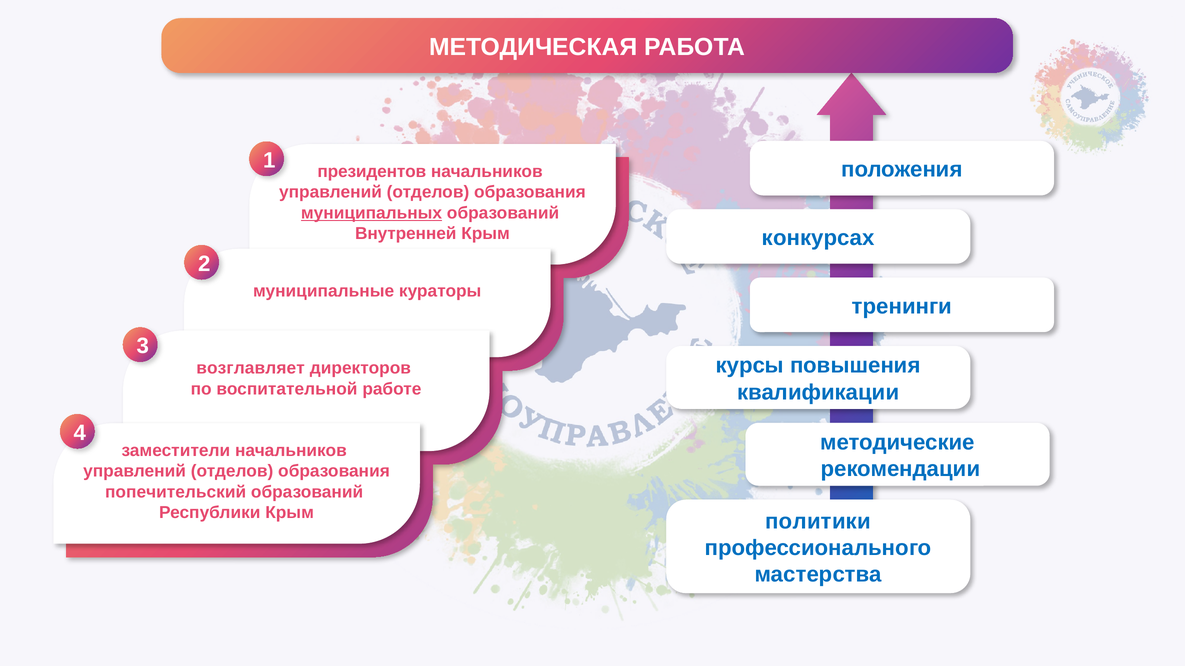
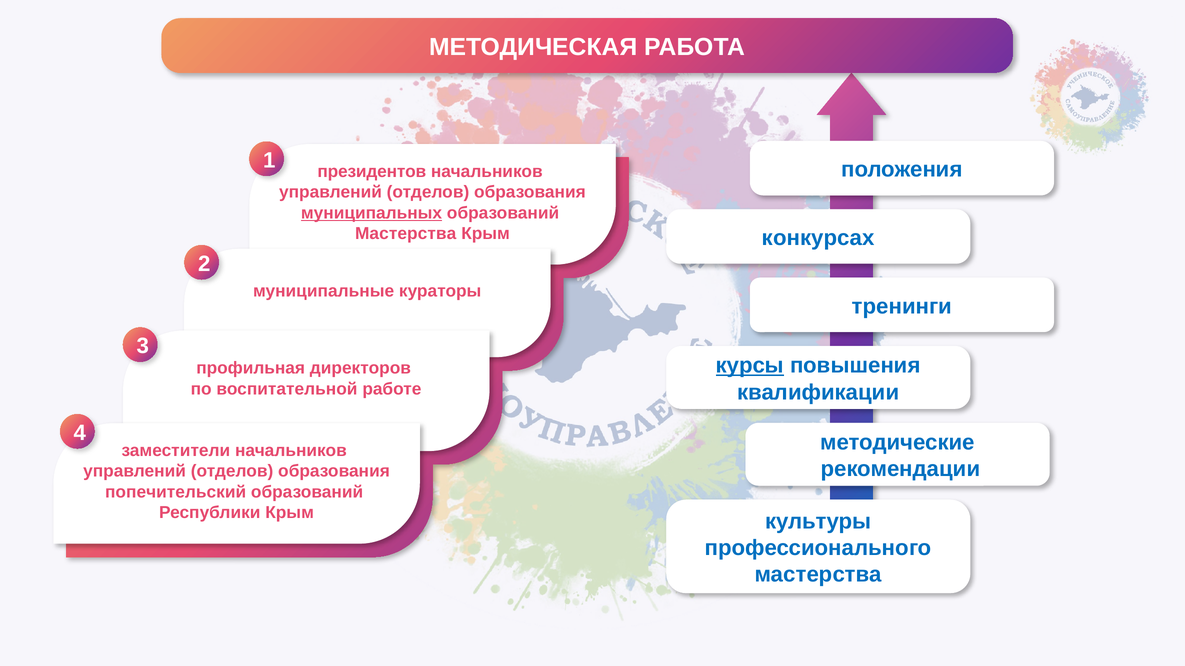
Внутренней at (406, 234): Внутренней -> Мастерства
курсы underline: none -> present
возглавляет: возглавляет -> профильная
политики: политики -> культуры
